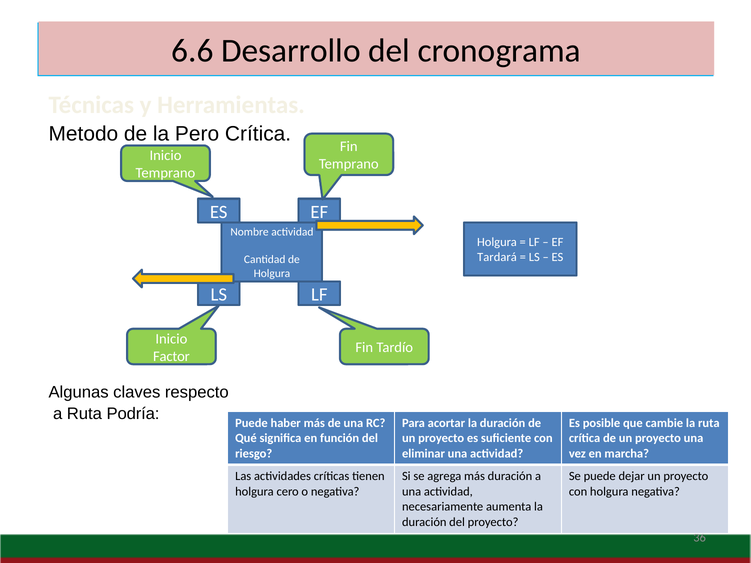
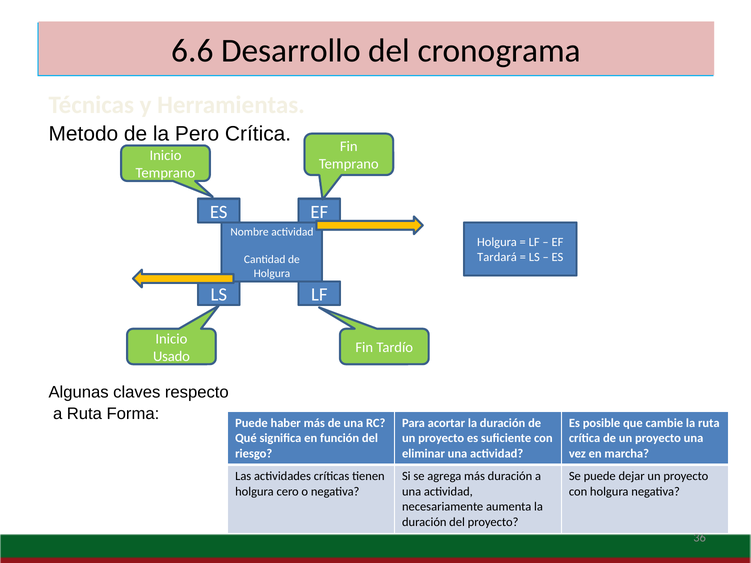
Factor: Factor -> Usado
Podría: Podría -> Forma
